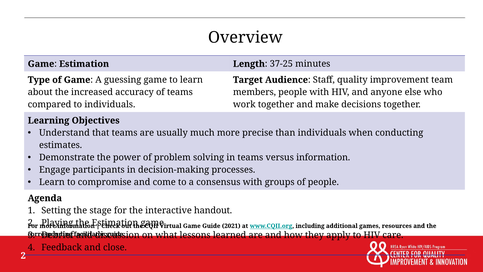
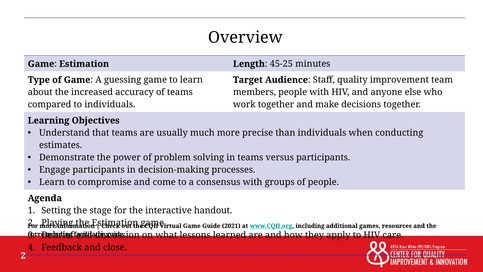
37-25: 37-25 -> 45-25
versus information: information -> participants
